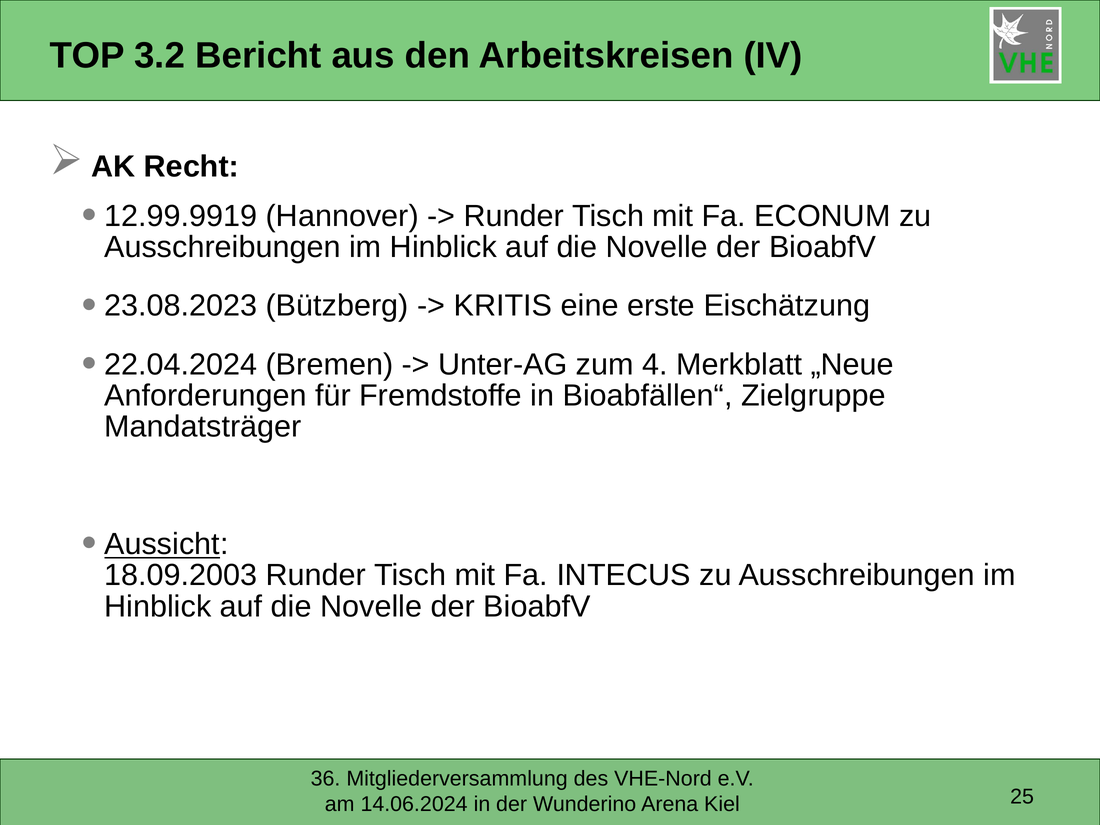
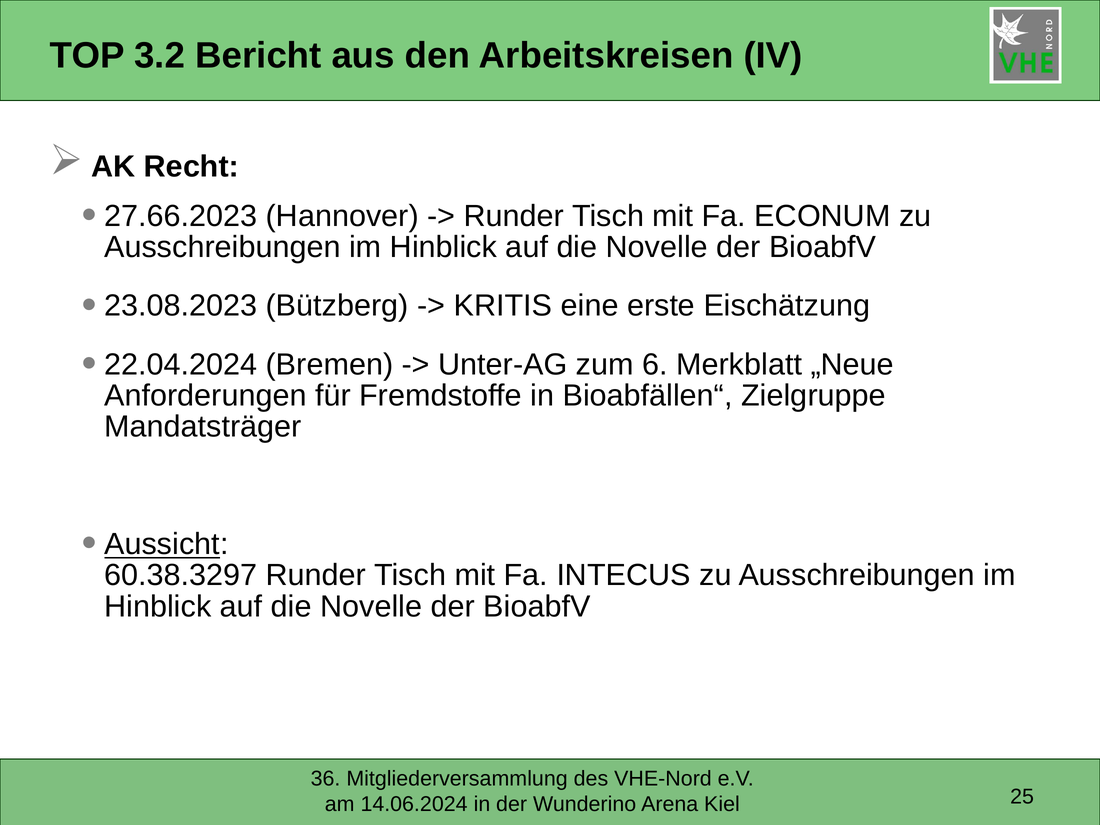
12.99.9919: 12.99.9919 -> 27.66.2023
4: 4 -> 6
18.09.2003: 18.09.2003 -> 60.38.3297
